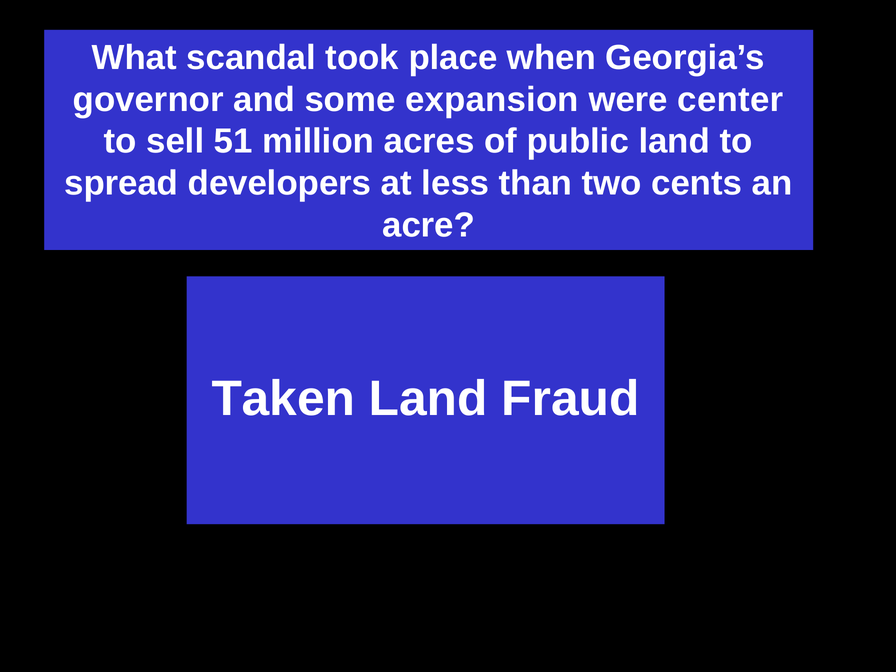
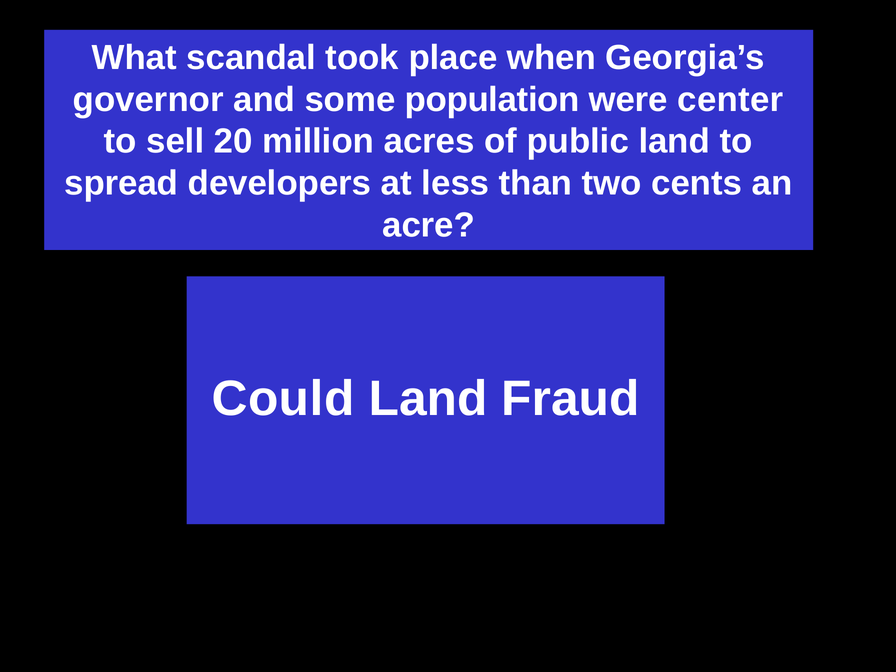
expansion: expansion -> population
51: 51 -> 20
Taken: Taken -> Could
